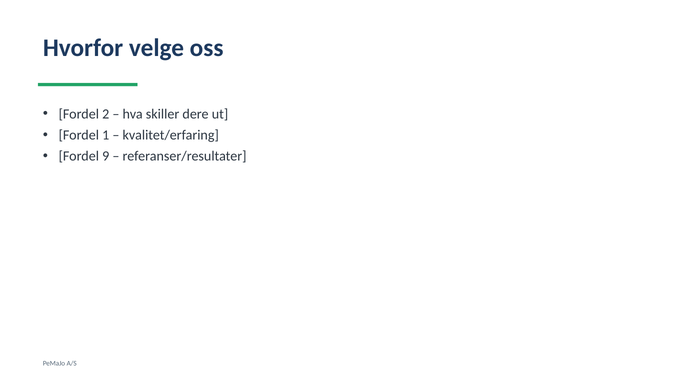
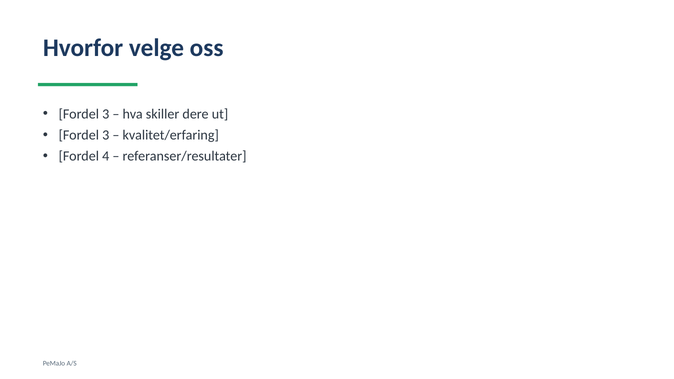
2 at (106, 114): 2 -> 3
1 at (106, 135): 1 -> 3
9: 9 -> 4
